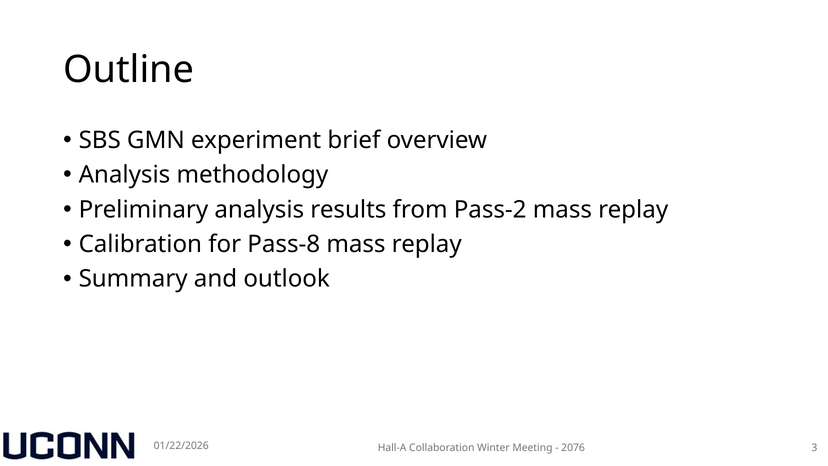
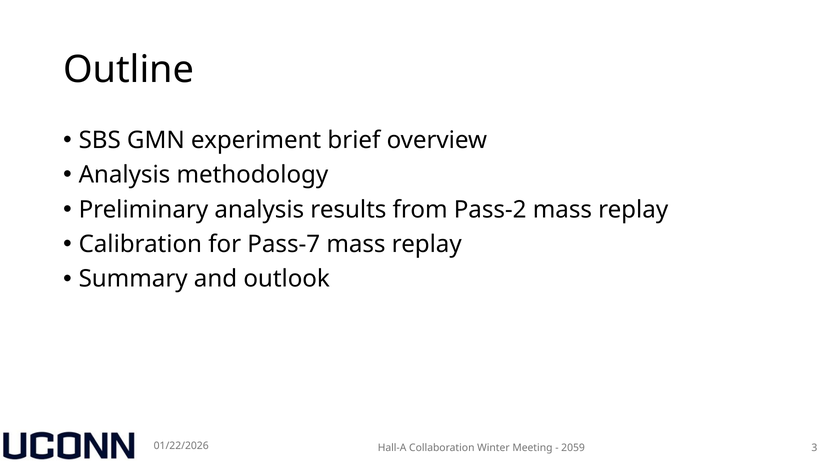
Pass-8: Pass-8 -> Pass-7
2076: 2076 -> 2059
